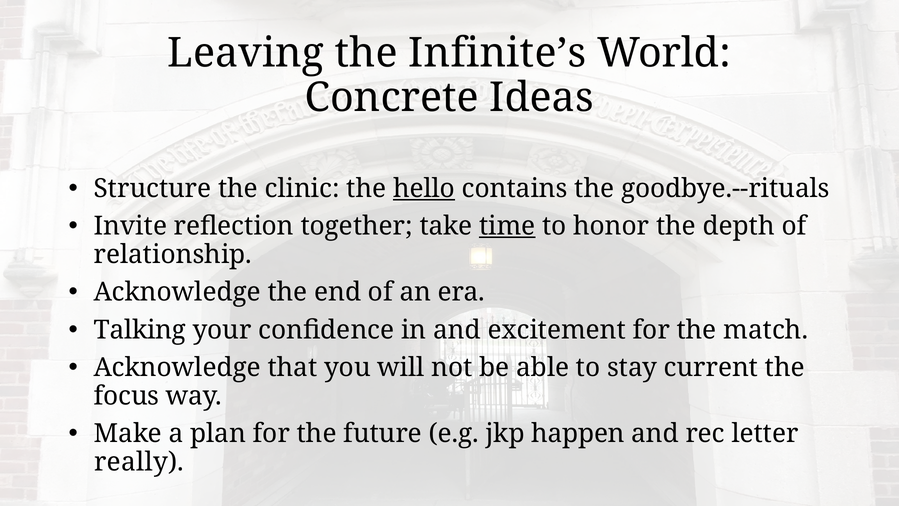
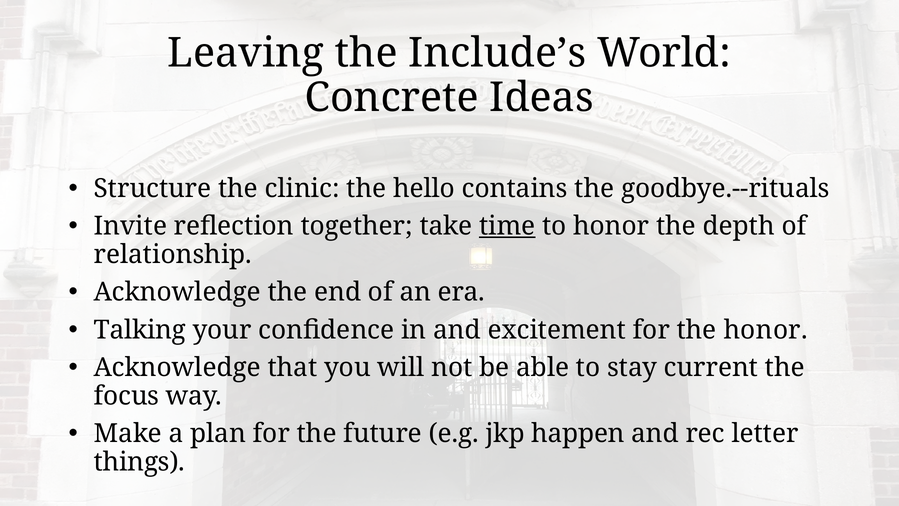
Infinite’s: Infinite’s -> Include’s
hello underline: present -> none
the match: match -> honor
really: really -> things
